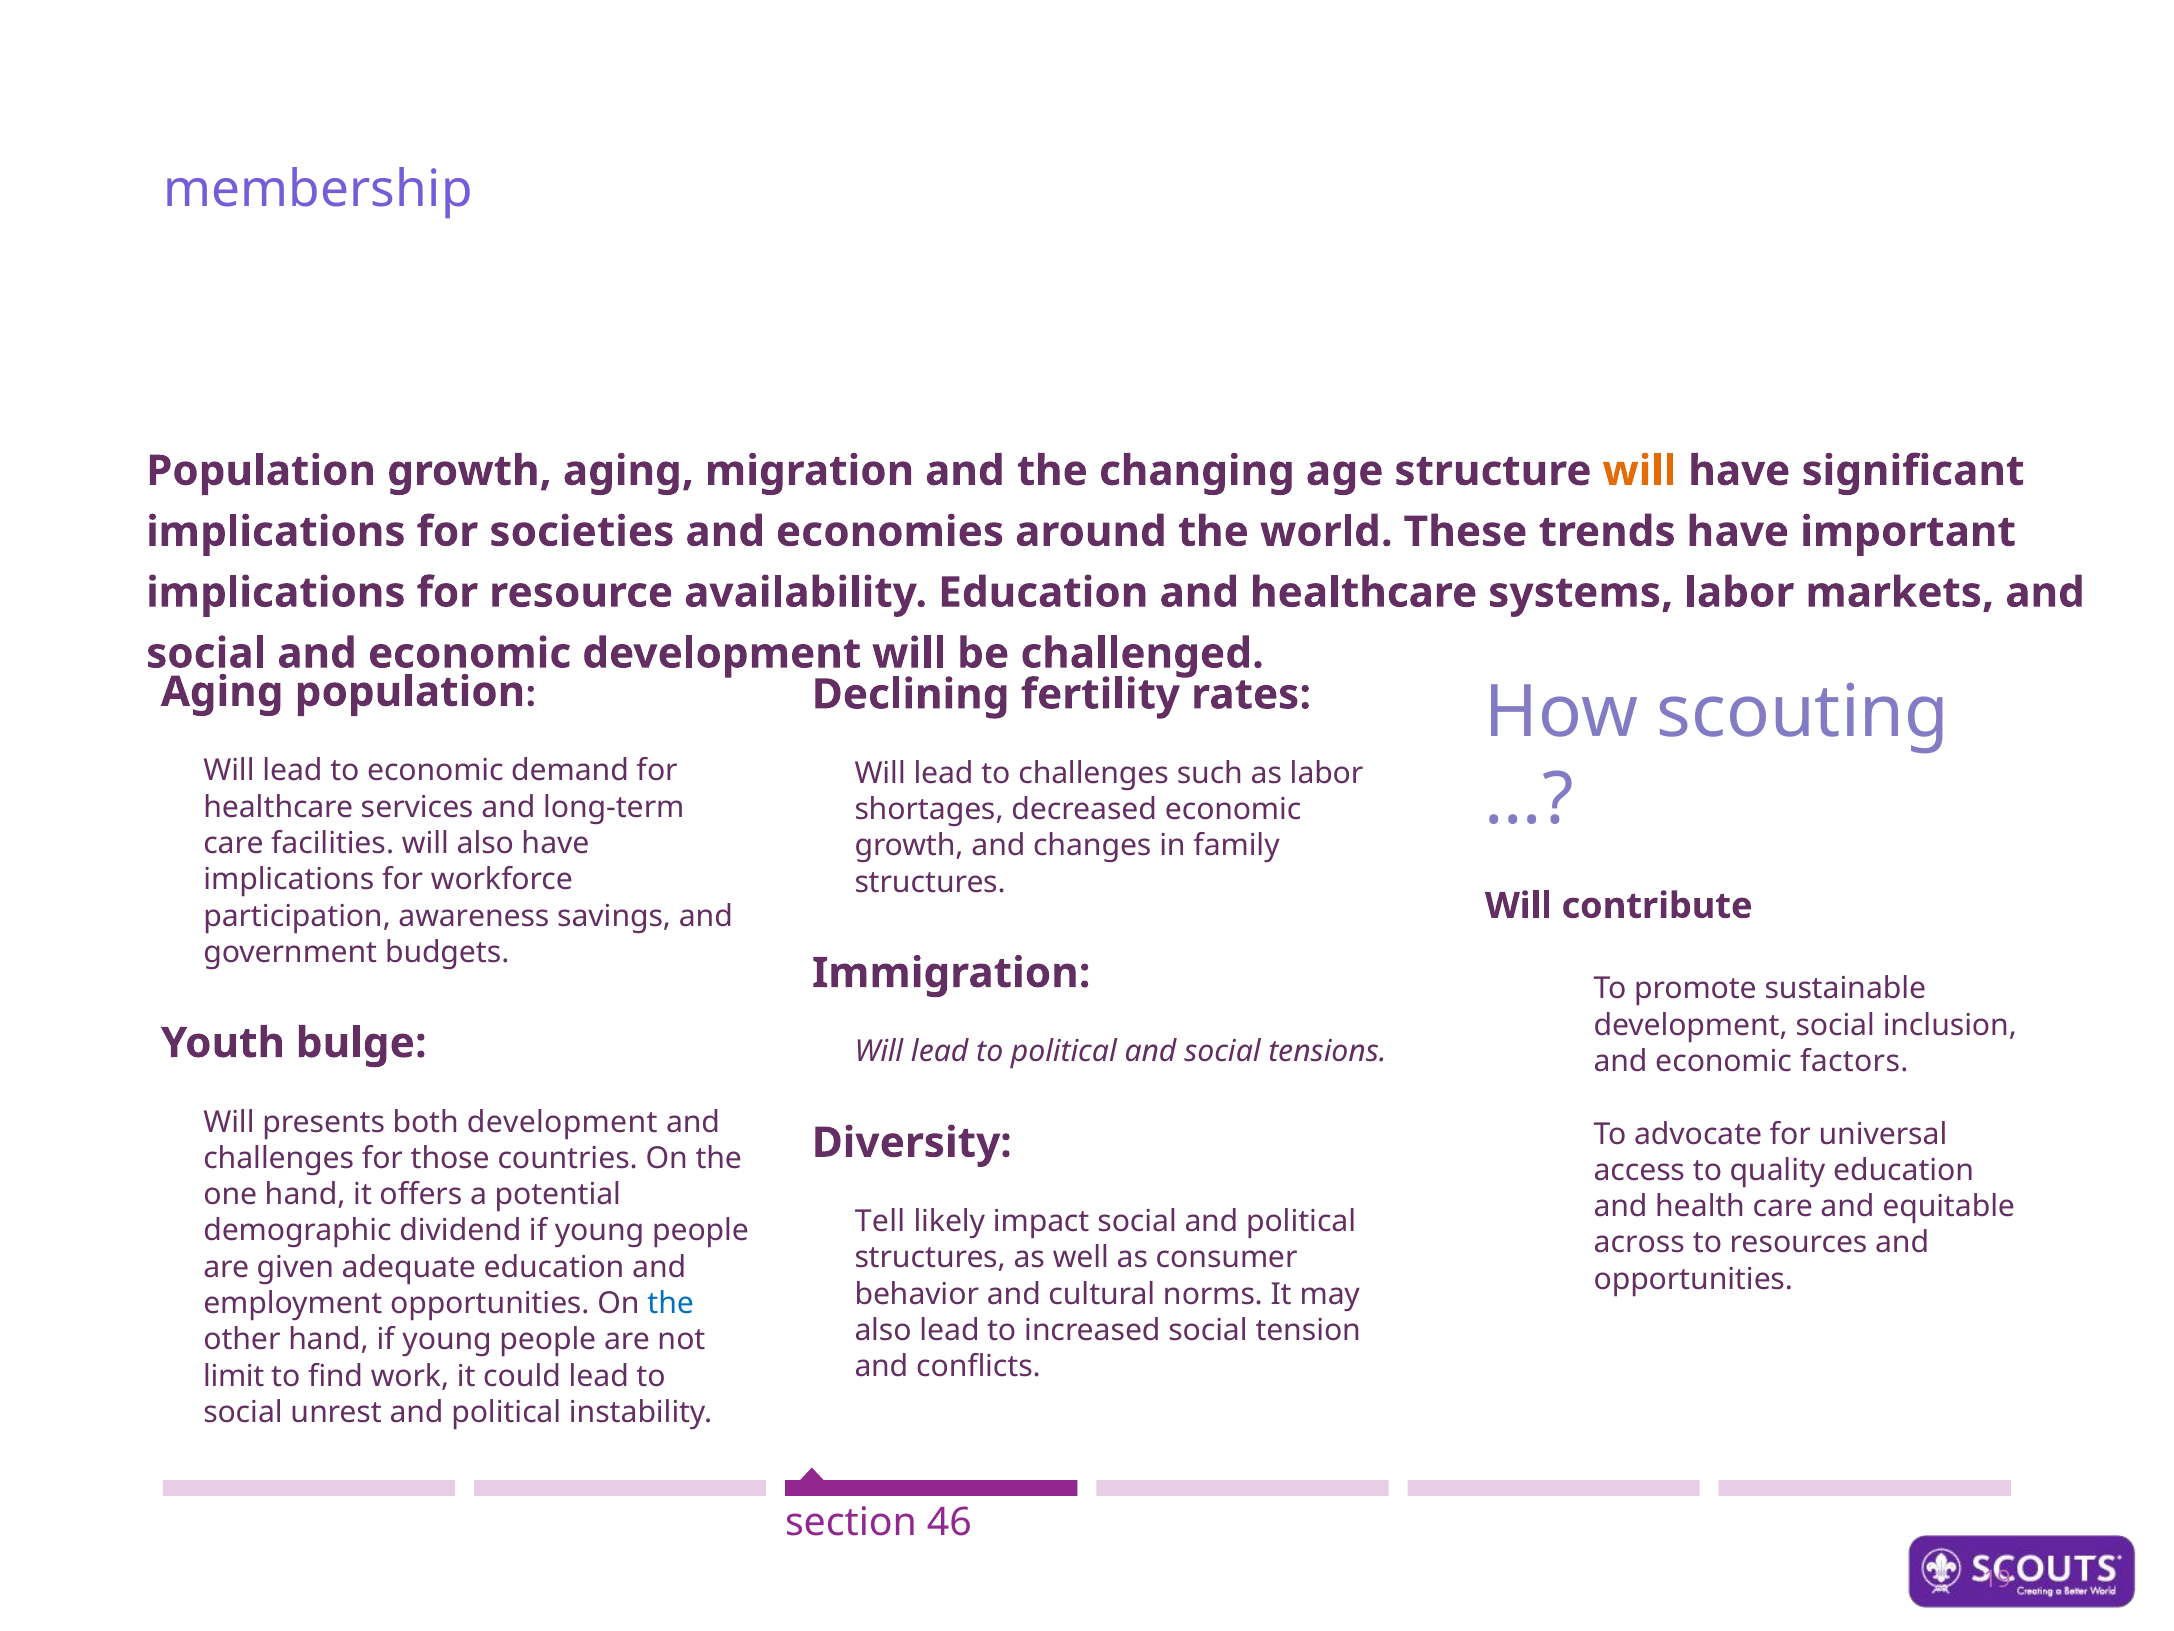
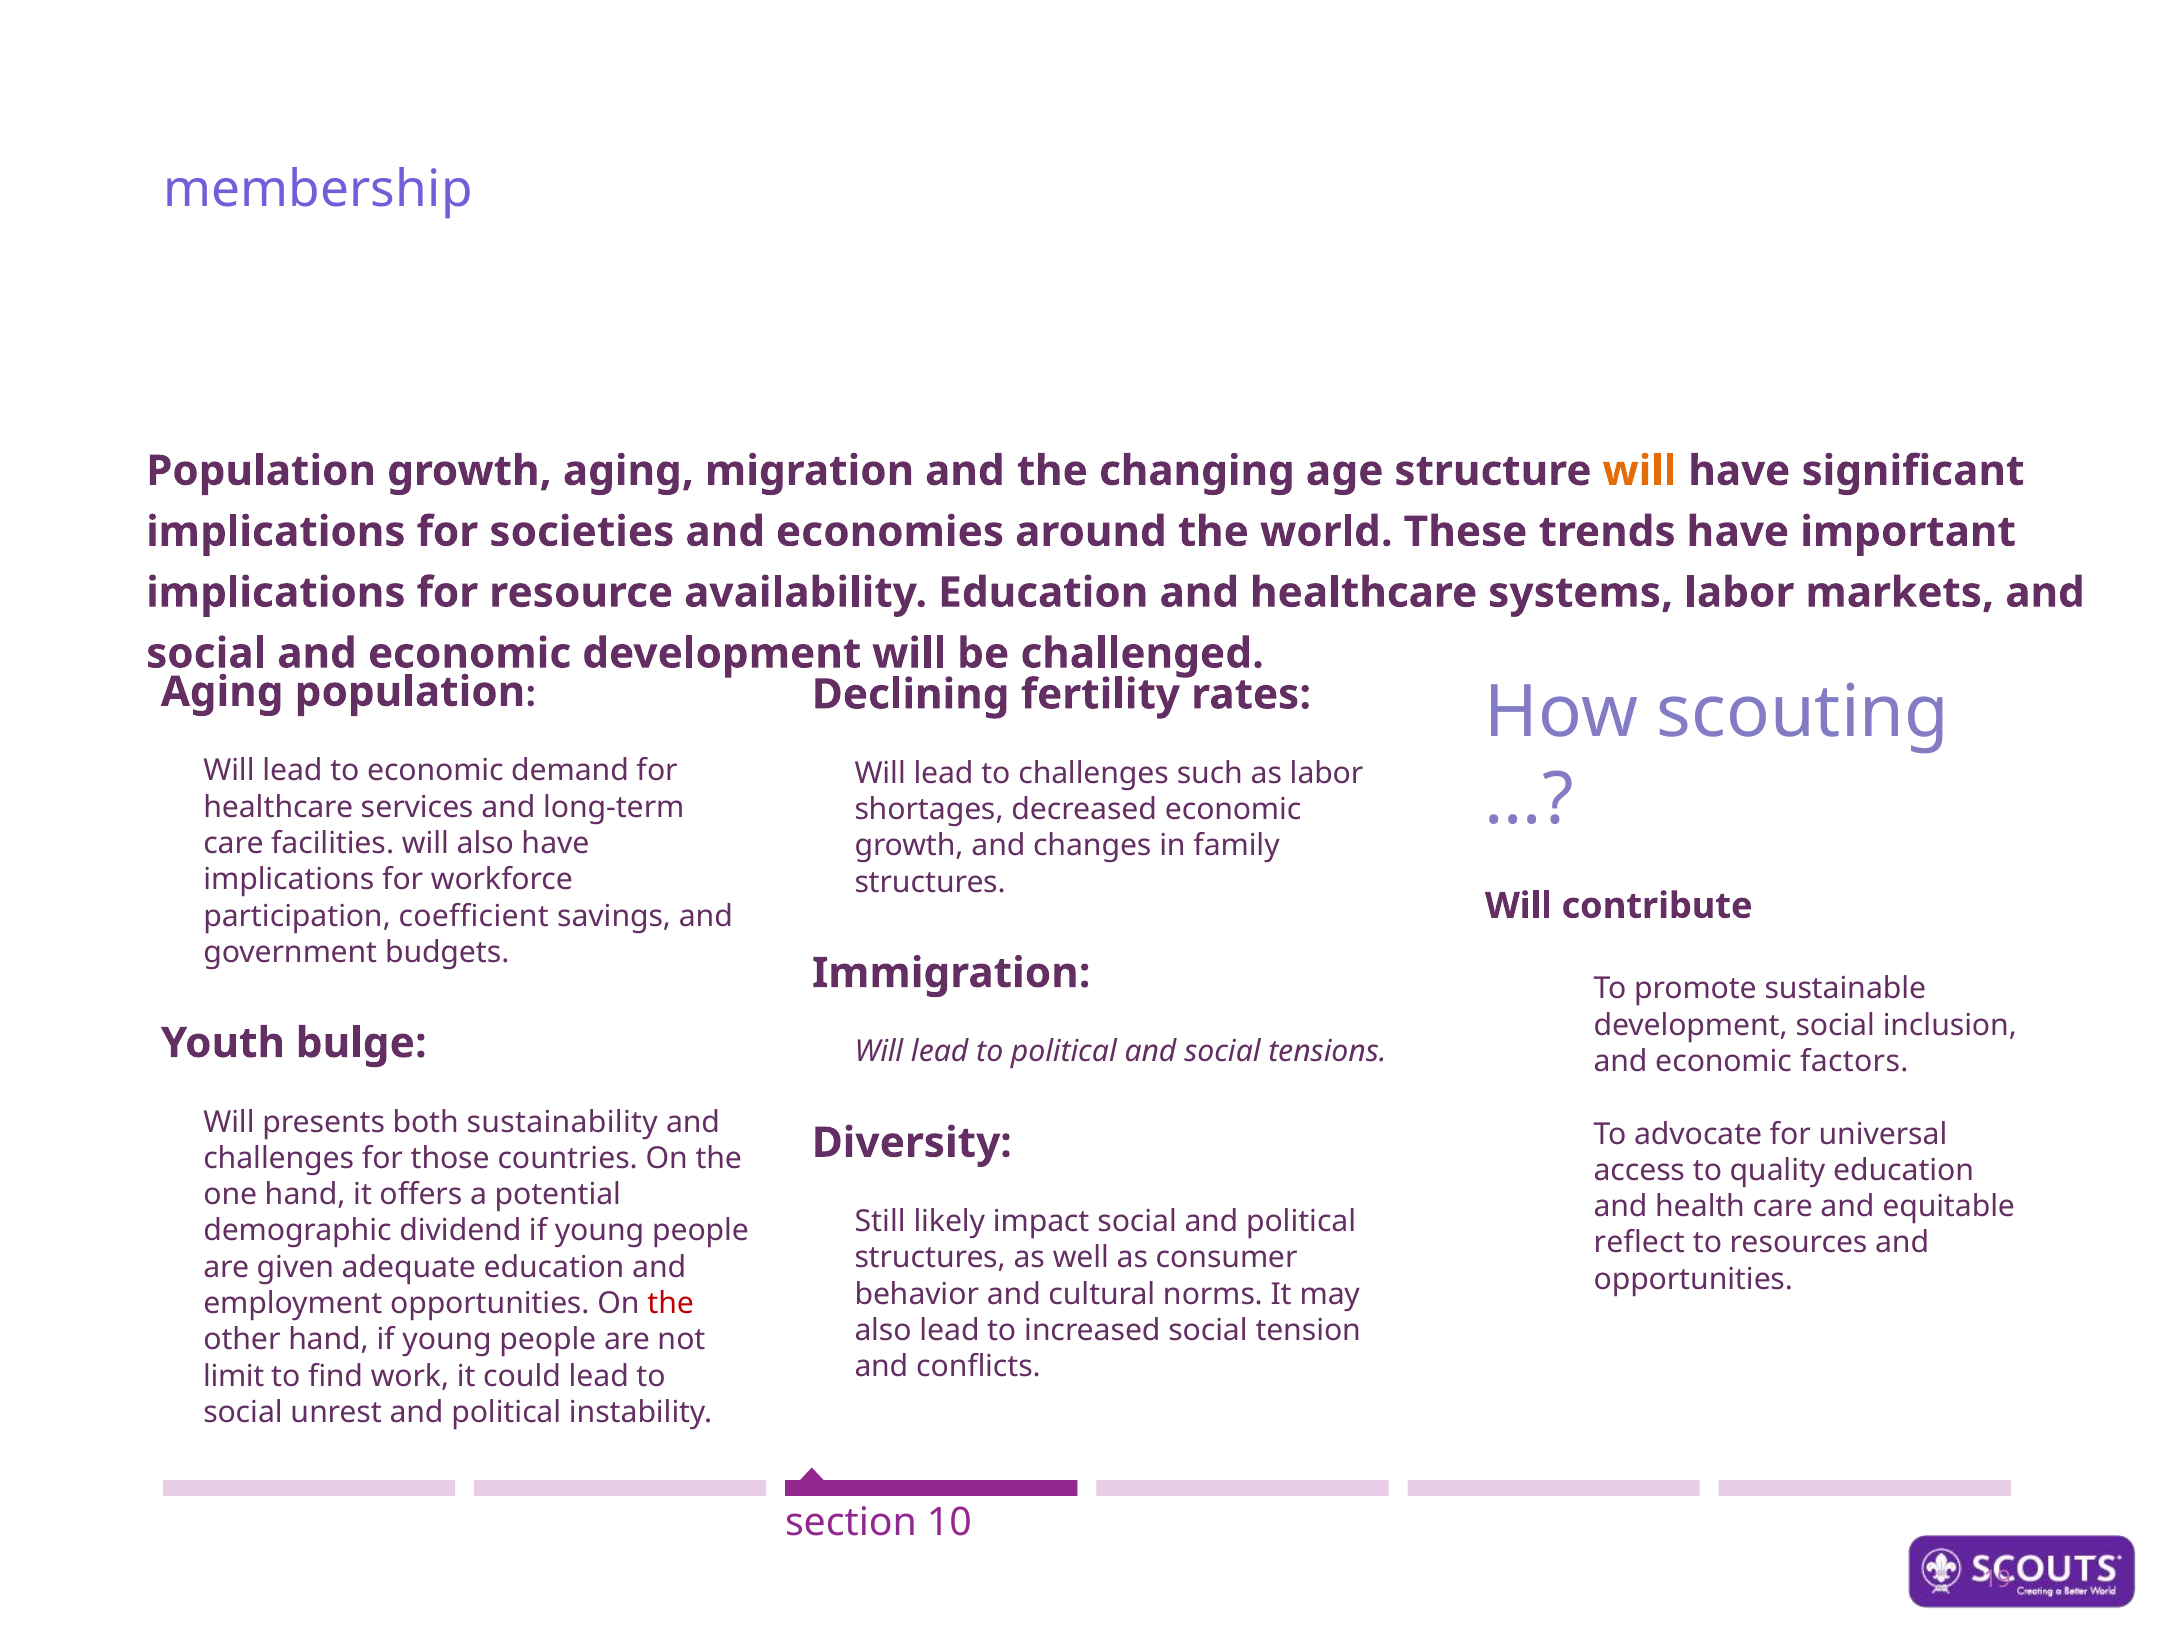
awareness: awareness -> coefficient
both development: development -> sustainability
Tell: Tell -> Still
across: across -> reflect
the at (671, 1303) colour: blue -> red
46: 46 -> 10
